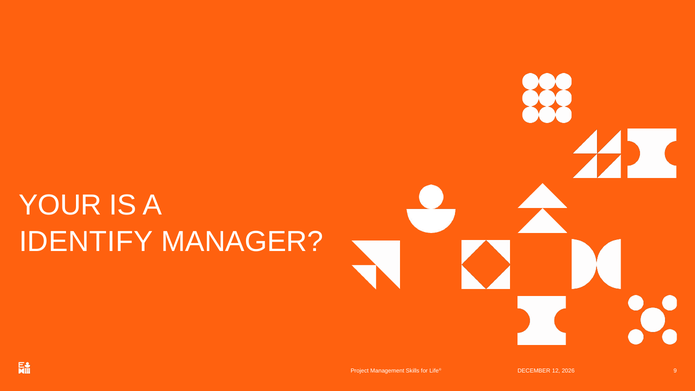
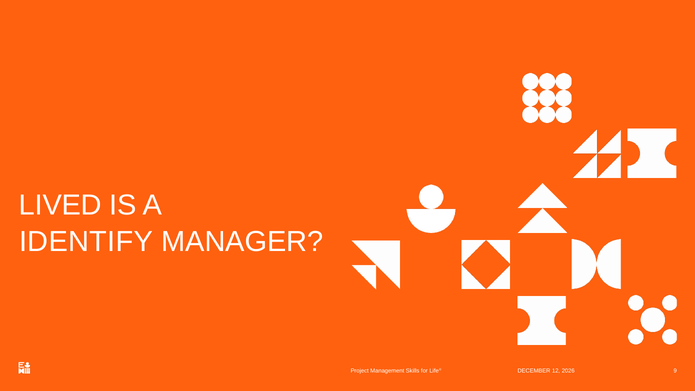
YOUR: YOUR -> LIVED
